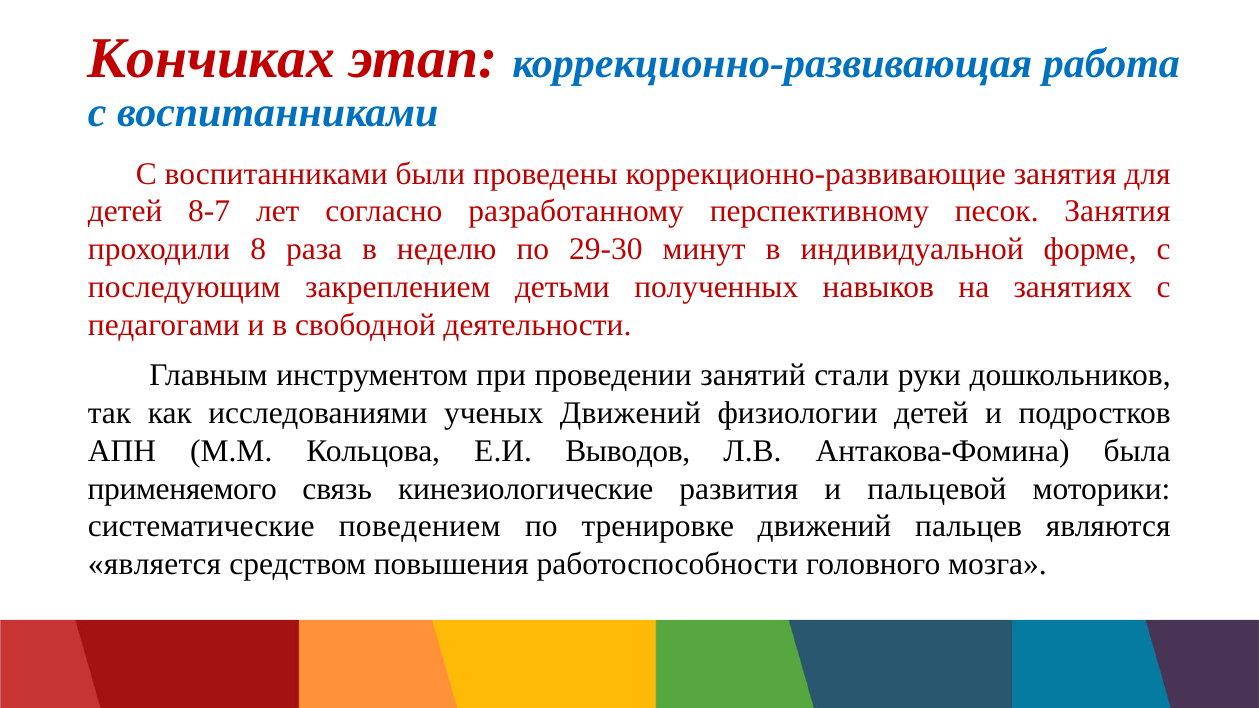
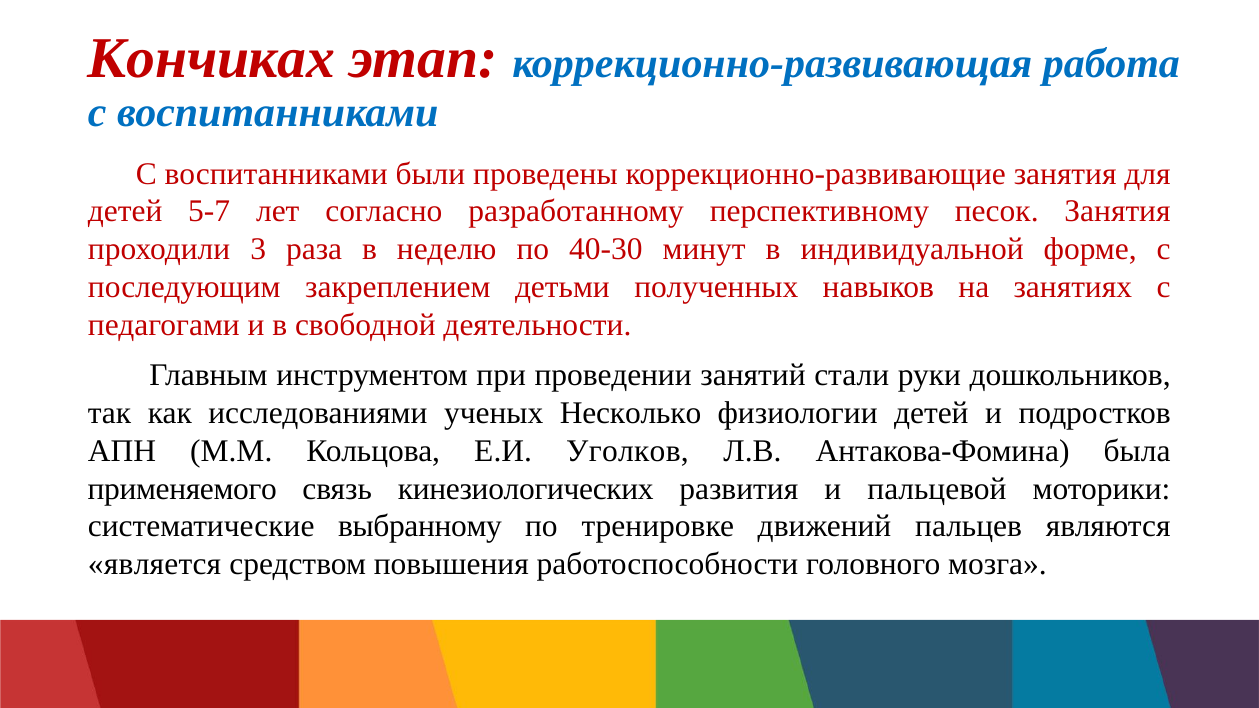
8-7: 8-7 -> 5-7
8: 8 -> 3
29-30: 29-30 -> 40-30
ученых Движений: Движений -> Несколько
Выводов: Выводов -> Уголков
кинезиологические: кинезиологические -> кинезиологических
поведением: поведением -> выбранному
